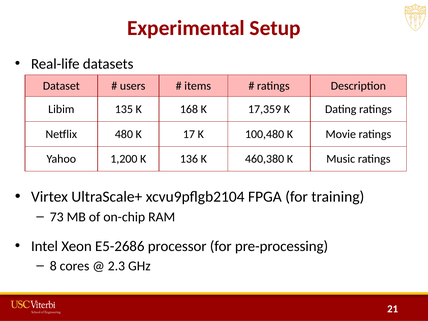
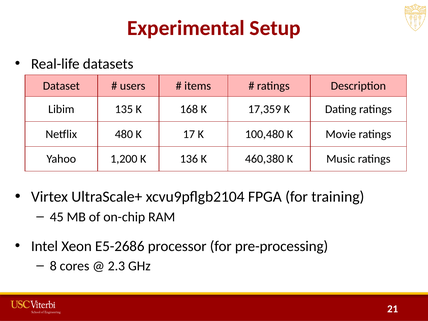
73: 73 -> 45
